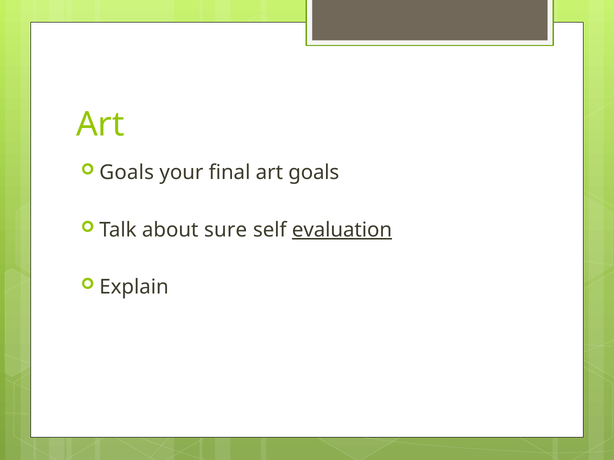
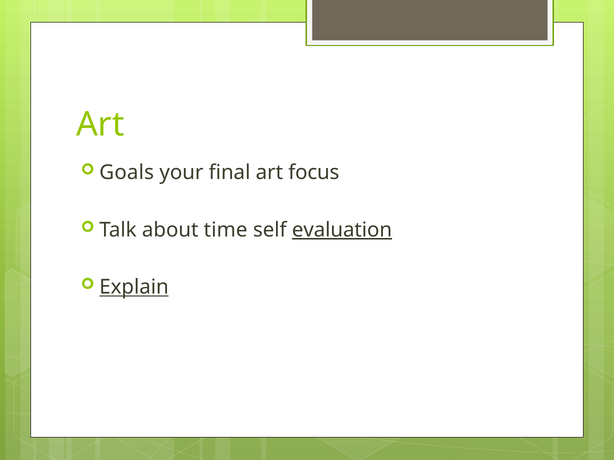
art goals: goals -> focus
sure: sure -> time
Explain underline: none -> present
